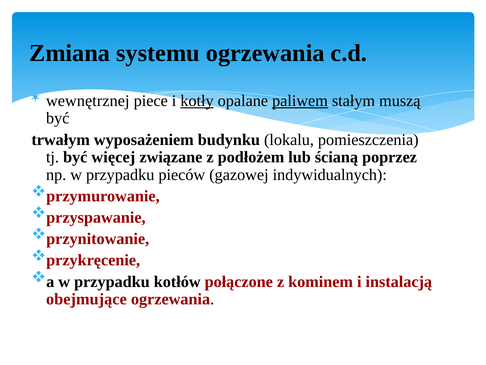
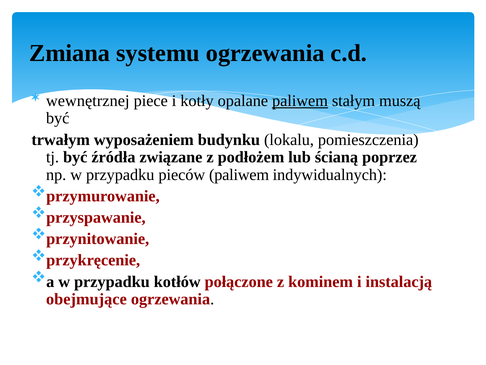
kotły underline: present -> none
więcej: więcej -> źródła
pieców gazowej: gazowej -> paliwem
